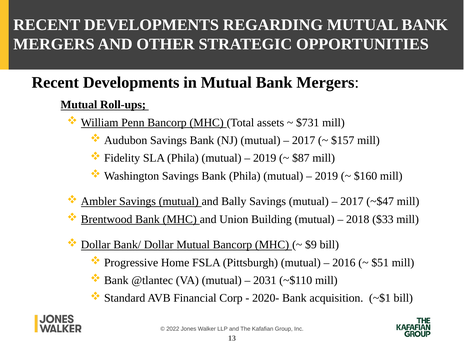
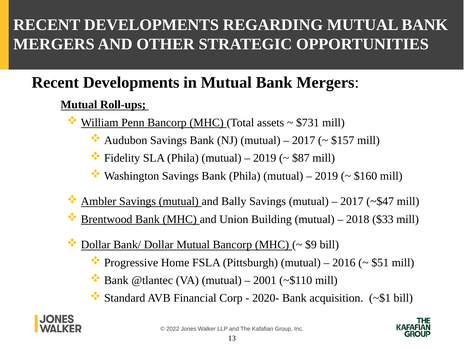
2031: 2031 -> 2001
